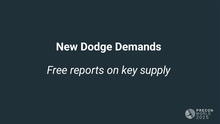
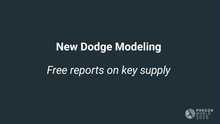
Demands: Demands -> Modeling
